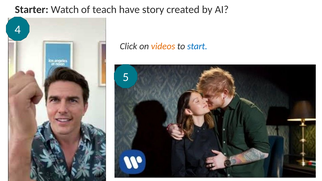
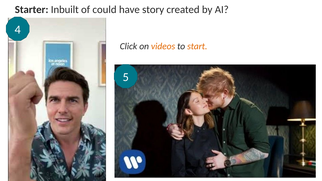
Watch: Watch -> Inbuilt
teach: teach -> could
start colour: blue -> orange
